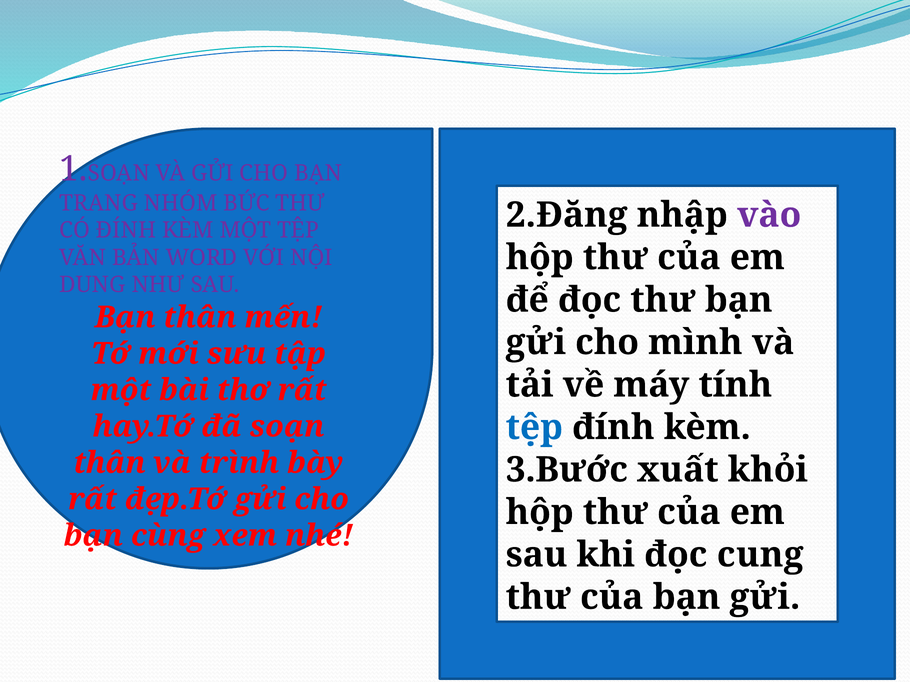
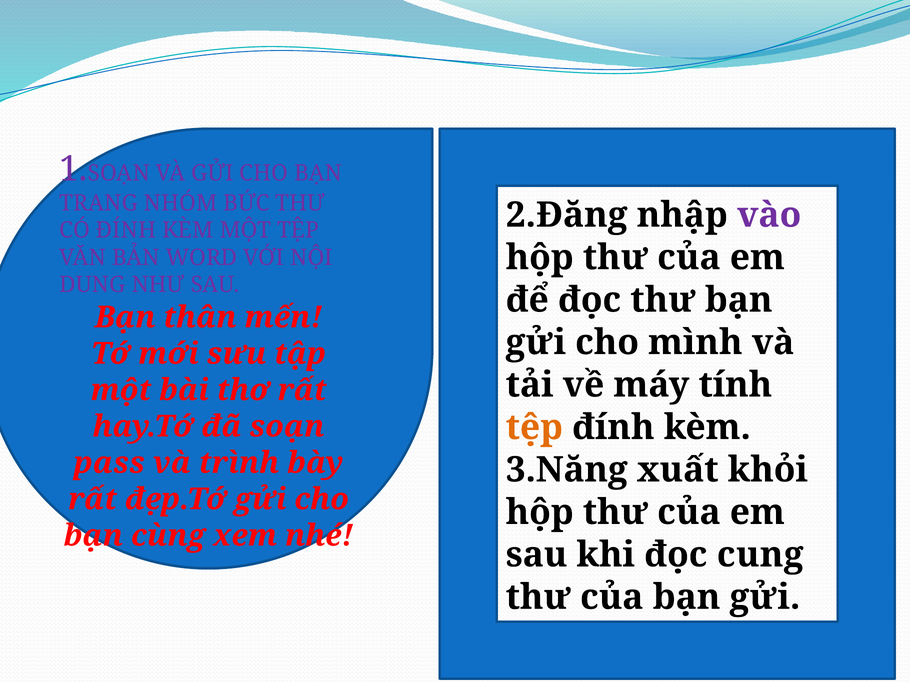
tệp at (534, 428) colour: blue -> orange
thân at (110, 463): thân -> pass
3.Bước: 3.Bước -> 3.Năng
